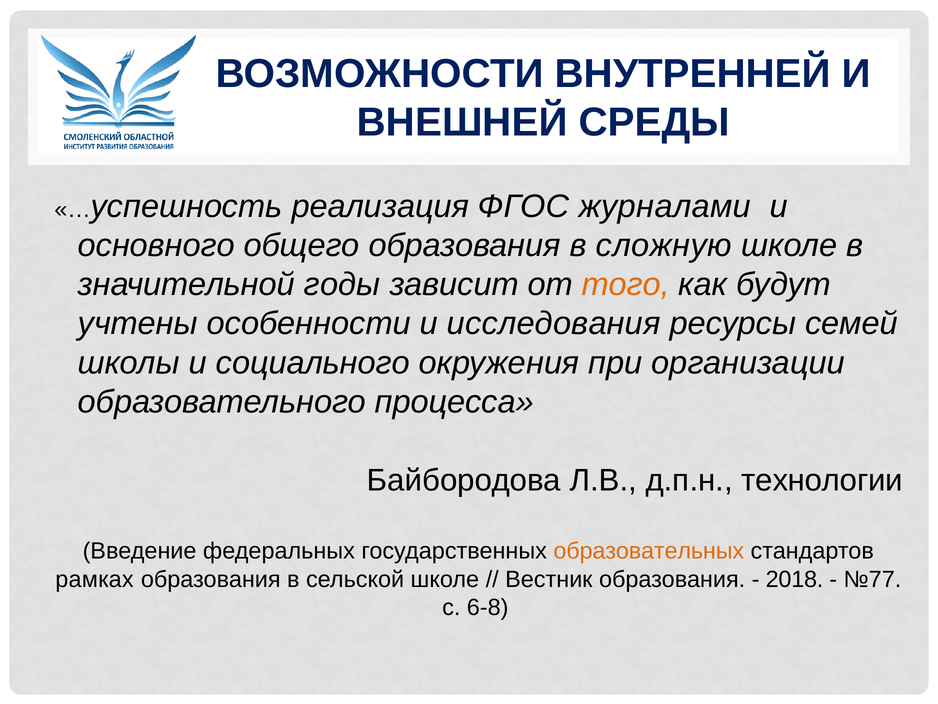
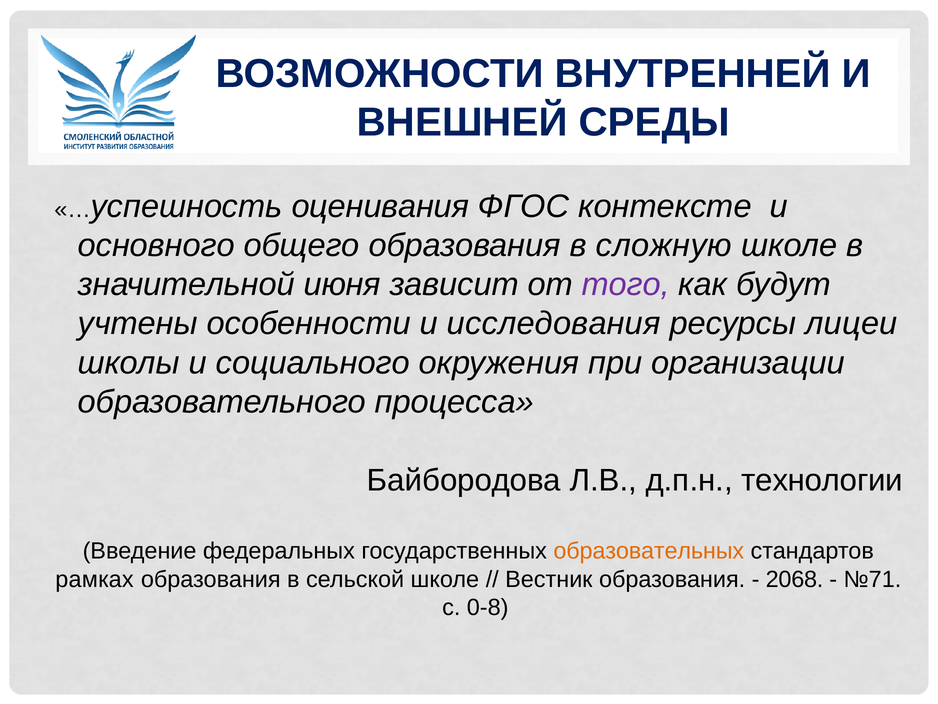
реализация: реализация -> оценивания
журналами: журналами -> контексте
годы: годы -> июня
того colour: orange -> purple
семей: семей -> лицеи
2018: 2018 -> 2068
№77: №77 -> №71
6-8: 6-8 -> 0-8
